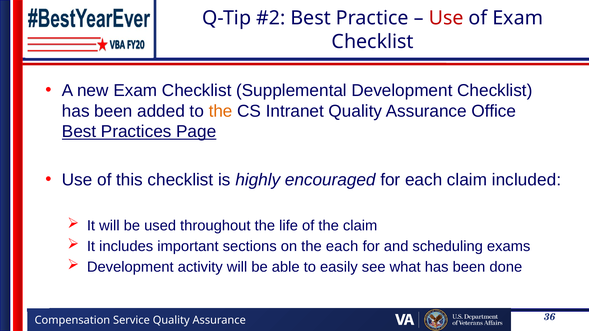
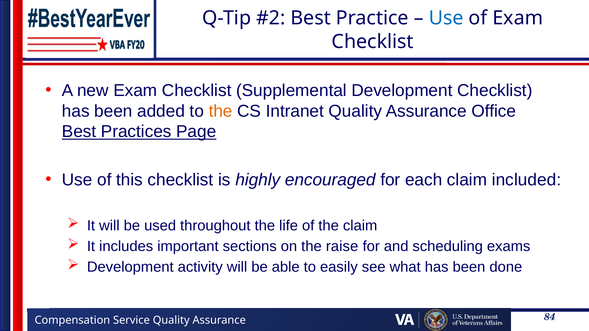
Use at (446, 18) colour: red -> blue
the each: each -> raise
36: 36 -> 84
